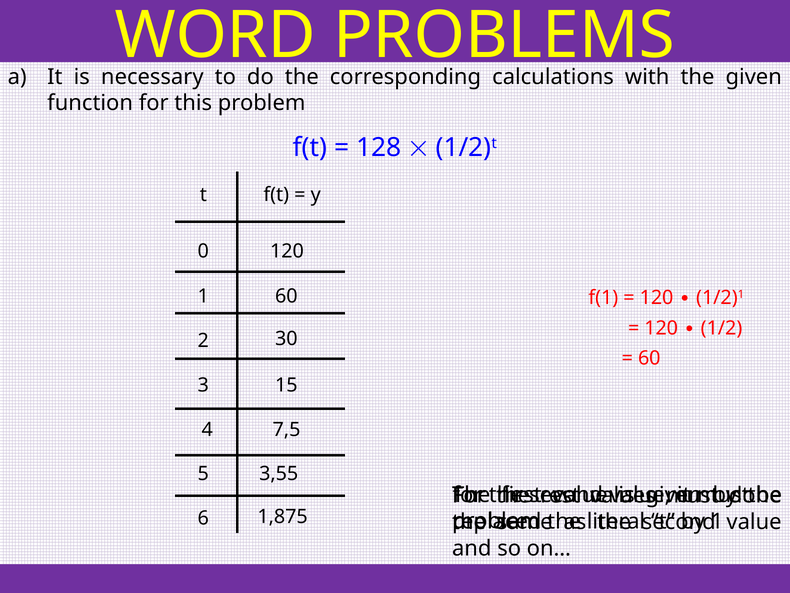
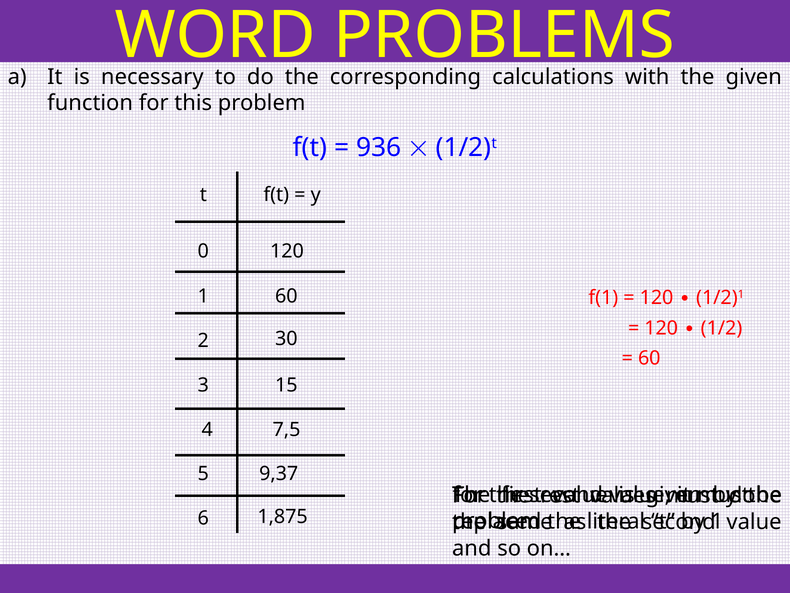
128: 128 -> 936
3,55: 3,55 -> 9,37
